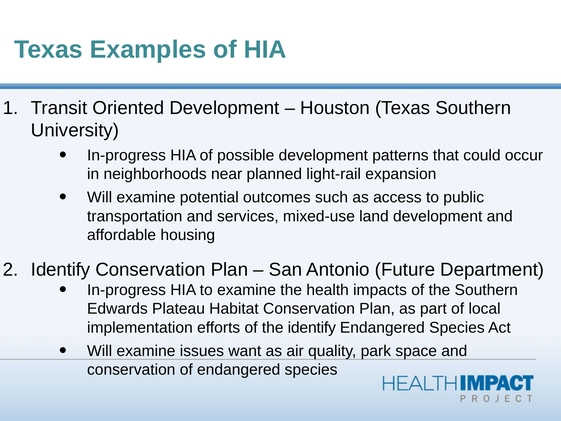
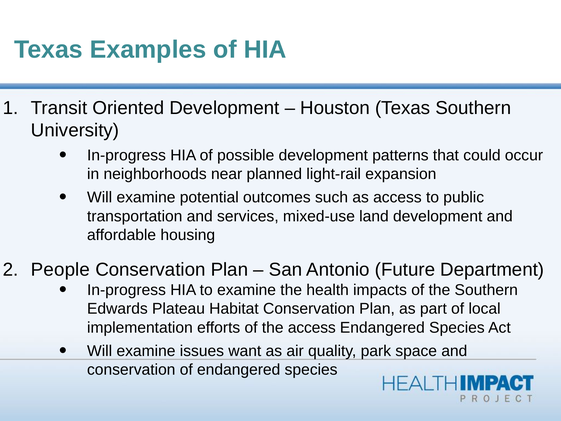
Identify at (61, 270): Identify -> People
the identify: identify -> access
